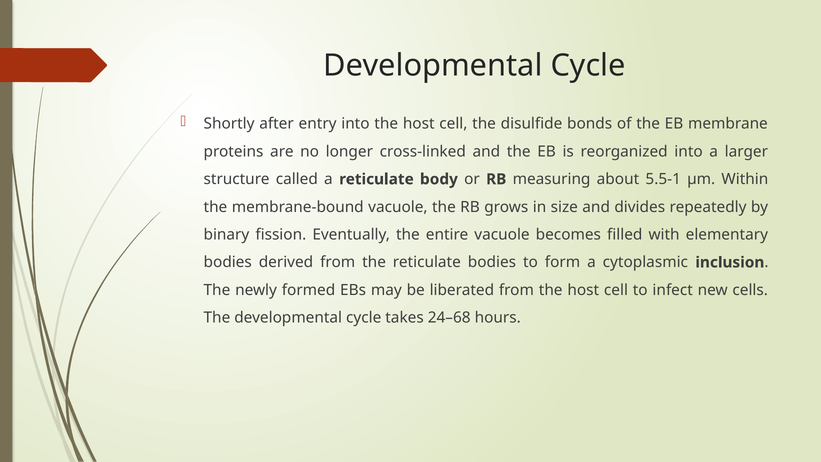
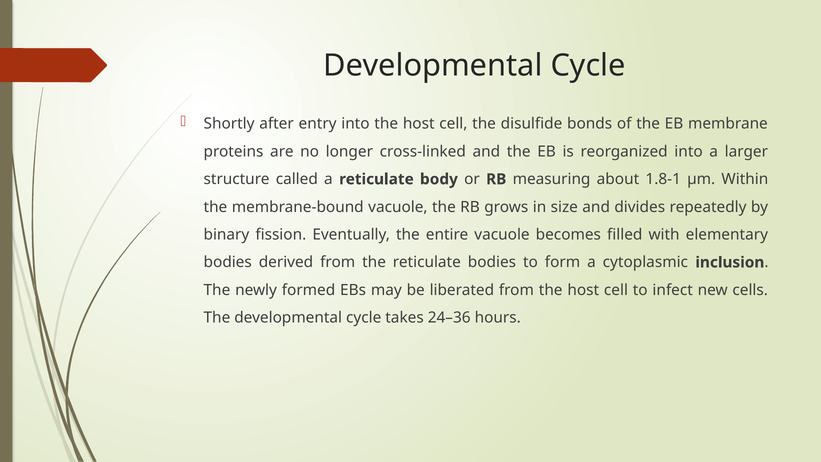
5.5-1: 5.5-1 -> 1.8-1
24–68: 24–68 -> 24–36
